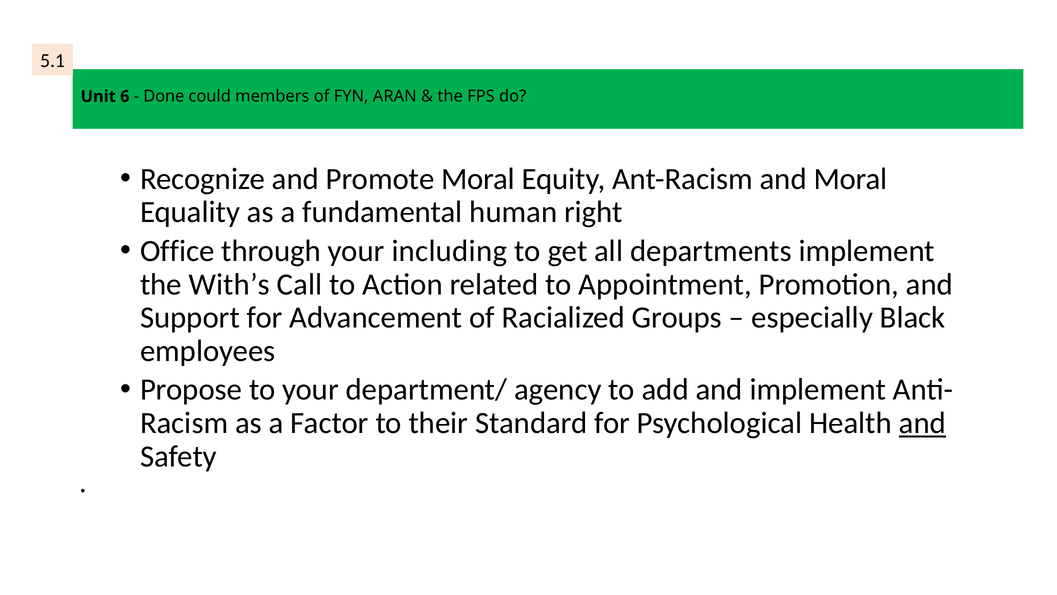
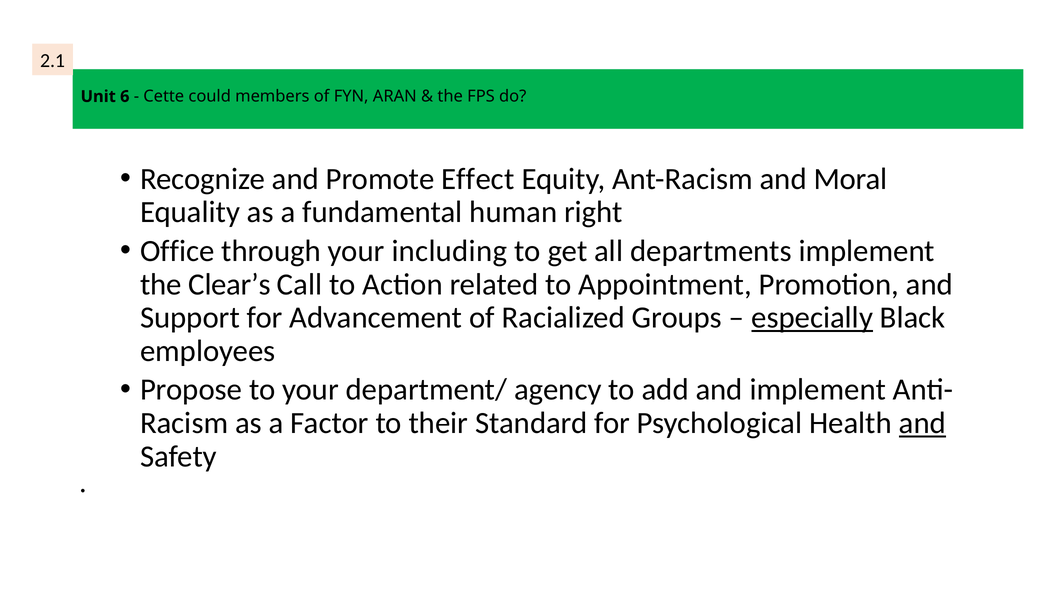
5.1: 5.1 -> 2.1
Done: Done -> Cette
Promote Moral: Moral -> Effect
With’s: With’s -> Clear’s
especially underline: none -> present
